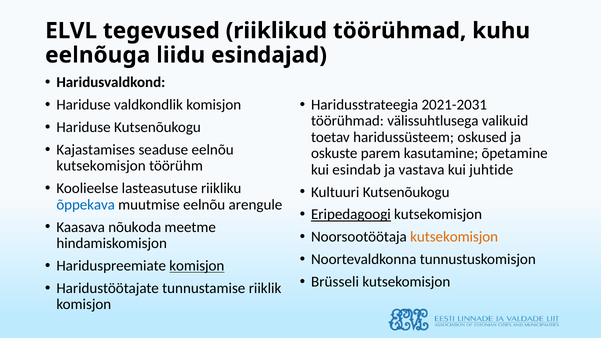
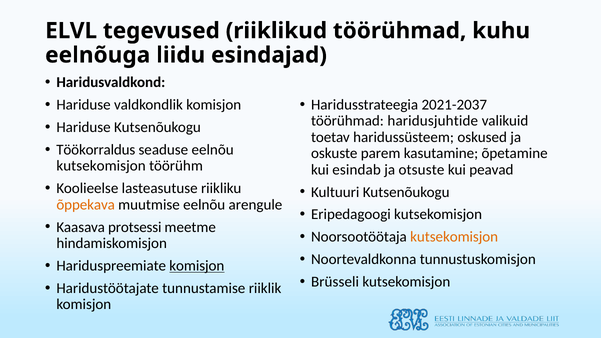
2021-2031: 2021-2031 -> 2021-2037
välissuhtlusega: välissuhtlusega -> haridusjuhtide
Kajastamises: Kajastamises -> Töökorraldus
vastava: vastava -> otsuste
juhtide: juhtide -> peavad
õppekava colour: blue -> orange
Eripedagoogi underline: present -> none
nõukoda: nõukoda -> protsessi
